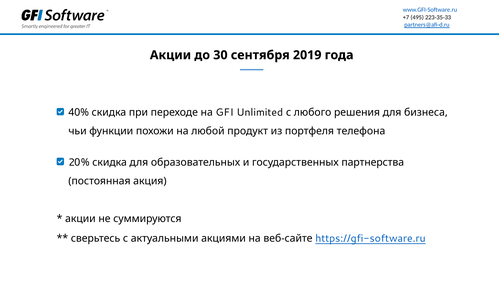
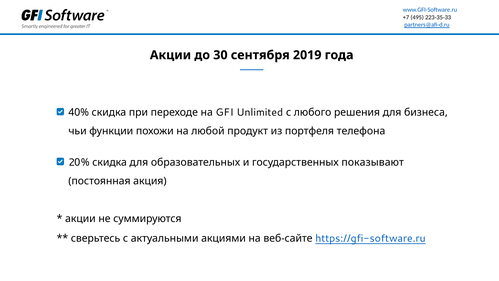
партнерства: партнерства -> показывают
